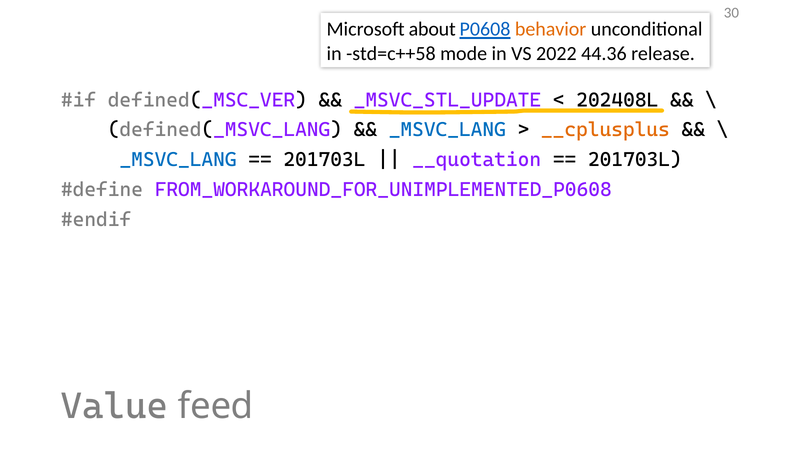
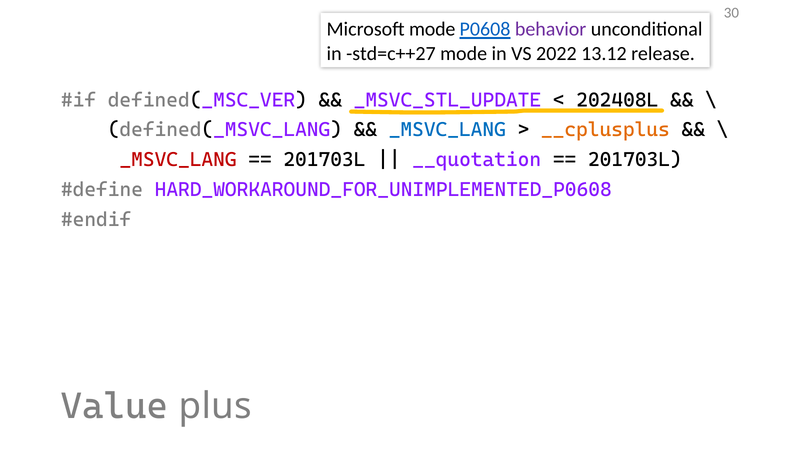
Microsoft about: about -> mode
behavior colour: orange -> purple
std=c++58: std=c++58 -> std=c++27
44.36: 44.36 -> 13.12
_MSVC_LANG at (178, 160) colour: blue -> red
FROM_WORKAROUND_FOR_UNIMPLEMENTED_P0608: FROM_WORKAROUND_FOR_UNIMPLEMENTED_P0608 -> HARD_WORKAROUND_FOR_UNIMPLEMENTED_P0608
feed: feed -> plus
